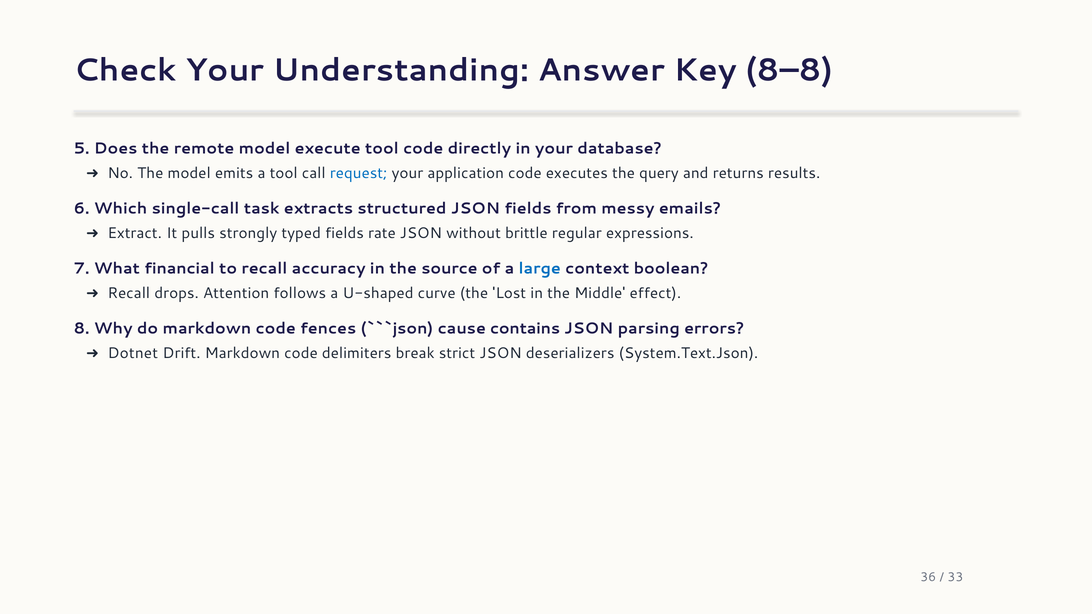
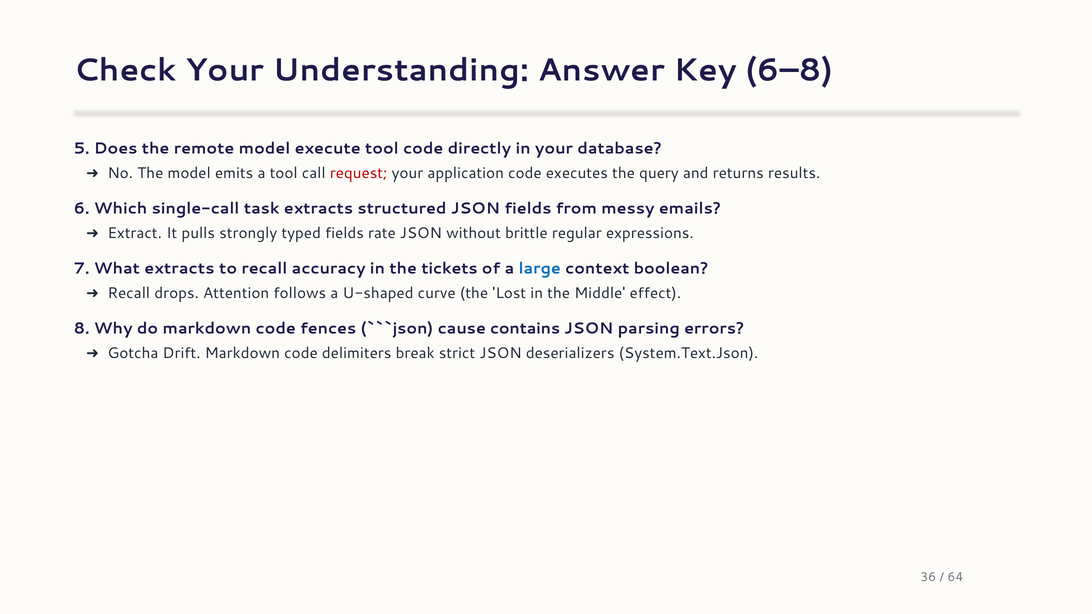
8–8: 8–8 -> 6–8
request colour: blue -> red
What financial: financial -> extracts
source: source -> tickets
Dotnet: Dotnet -> Gotcha
33: 33 -> 64
